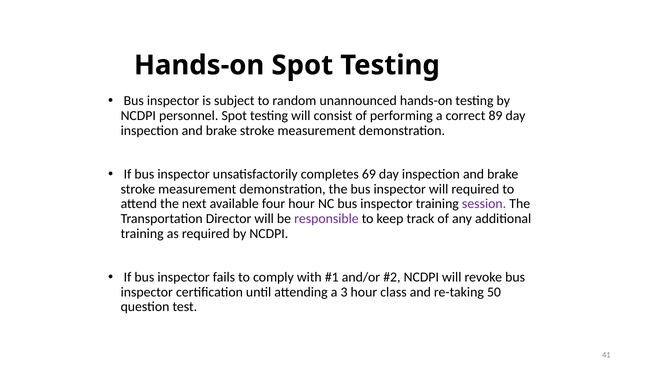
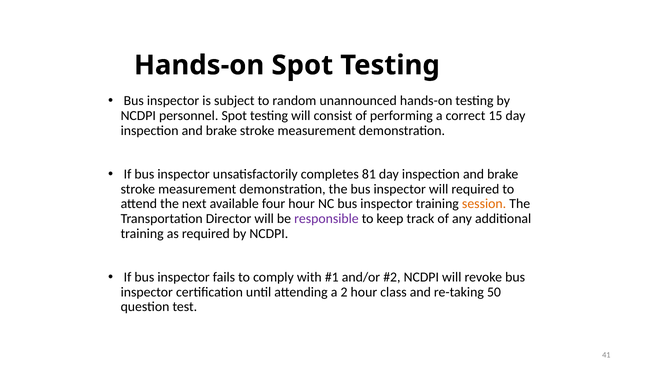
89: 89 -> 15
69: 69 -> 81
session colour: purple -> orange
3: 3 -> 2
